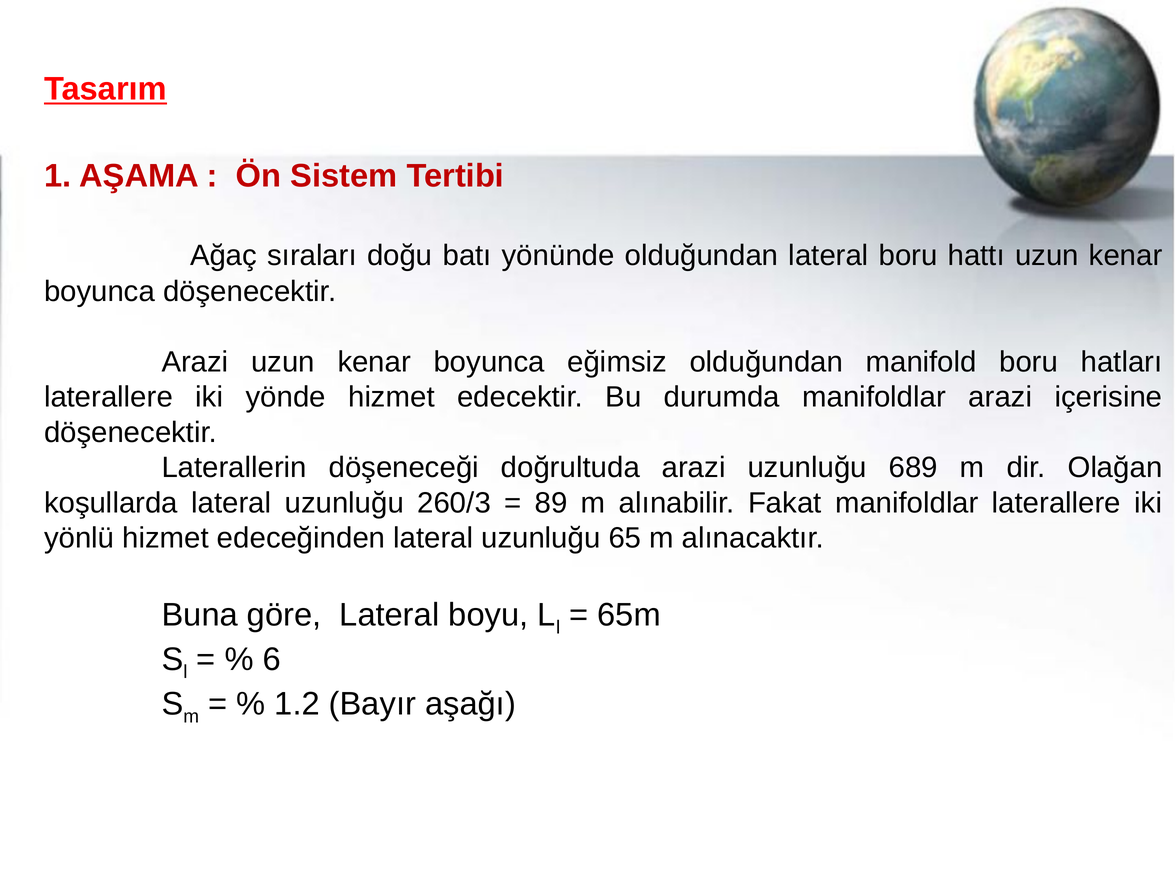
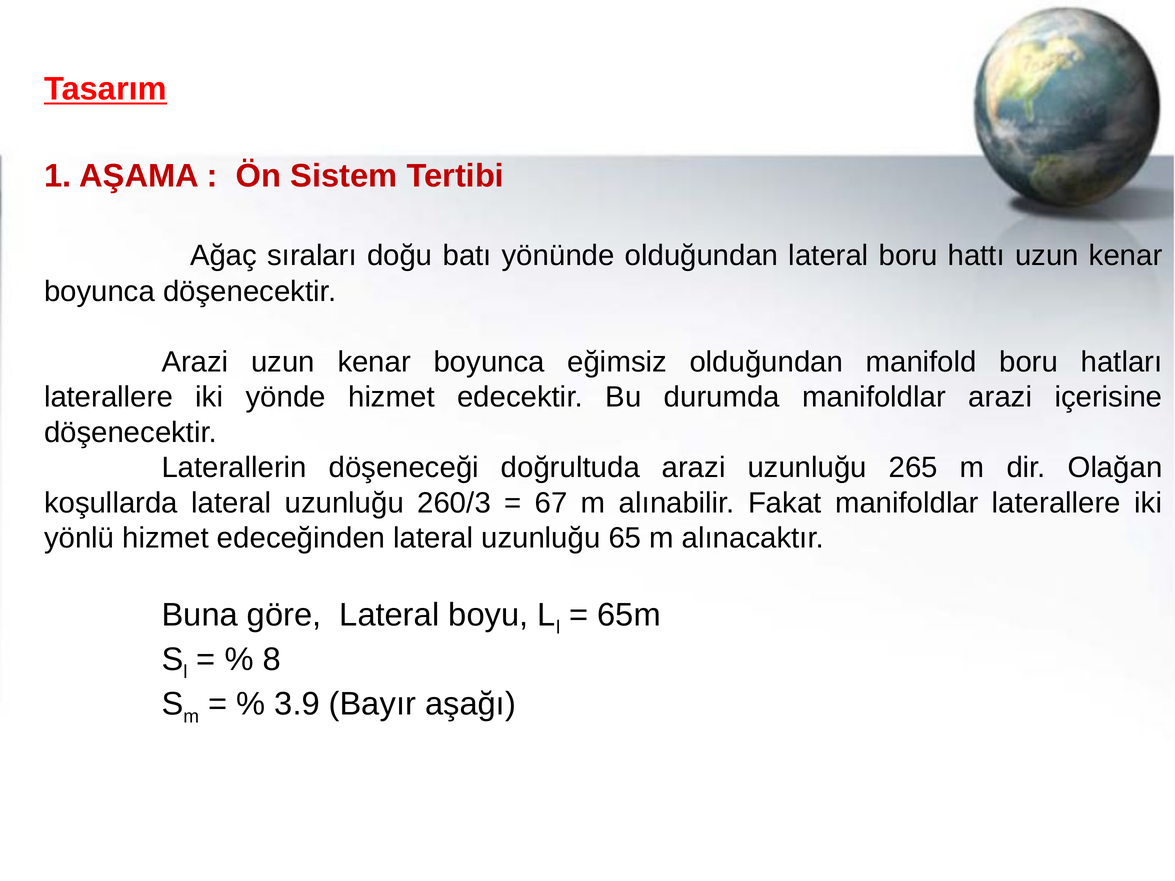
689: 689 -> 265
89: 89 -> 67
6: 6 -> 8
1.2: 1.2 -> 3.9
